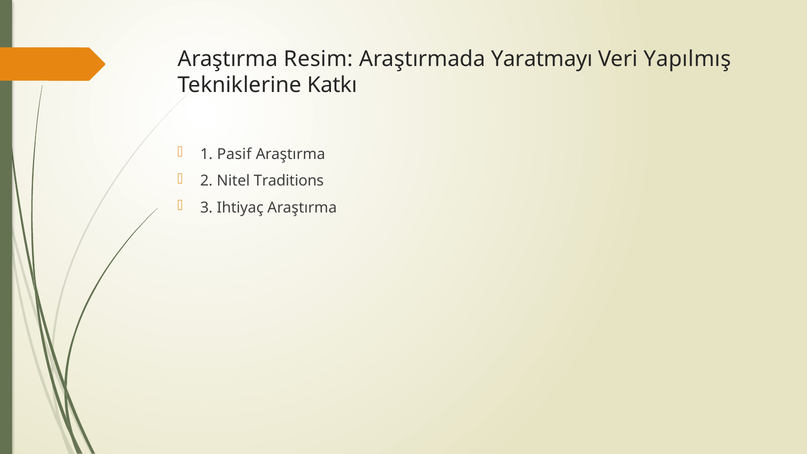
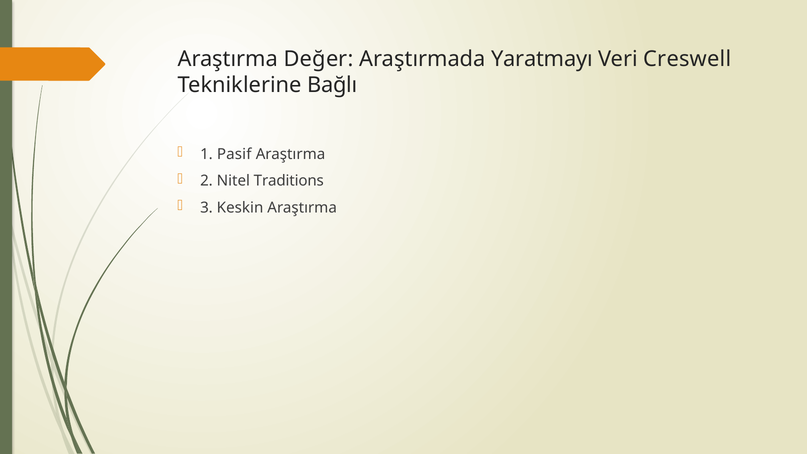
Resim: Resim -> Değer
Yapılmış: Yapılmış -> Creswell
Katkı: Katkı -> Bağlı
Ihtiyaç: Ihtiyaç -> Keskin
